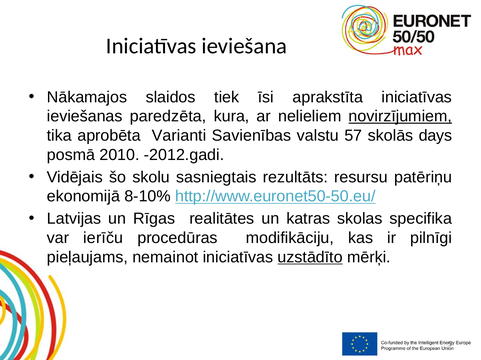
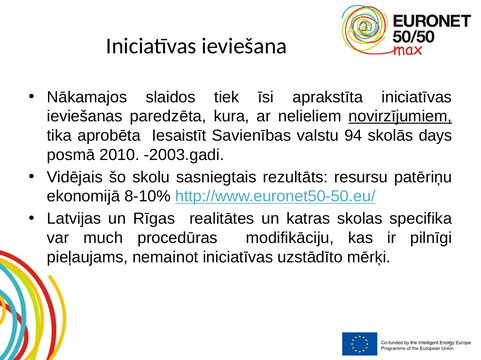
Varianti: Varianti -> Iesaistīt
57: 57 -> 94
-2012.gadi: -2012.gadi -> -2003.gadi
ierīču: ierīču -> much
uzstādīto underline: present -> none
